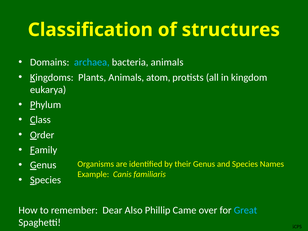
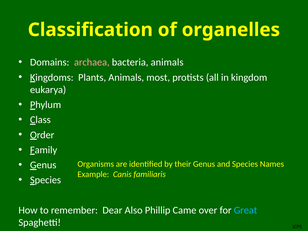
structures: structures -> organelles
archaea colour: light blue -> pink
atom: atom -> most
